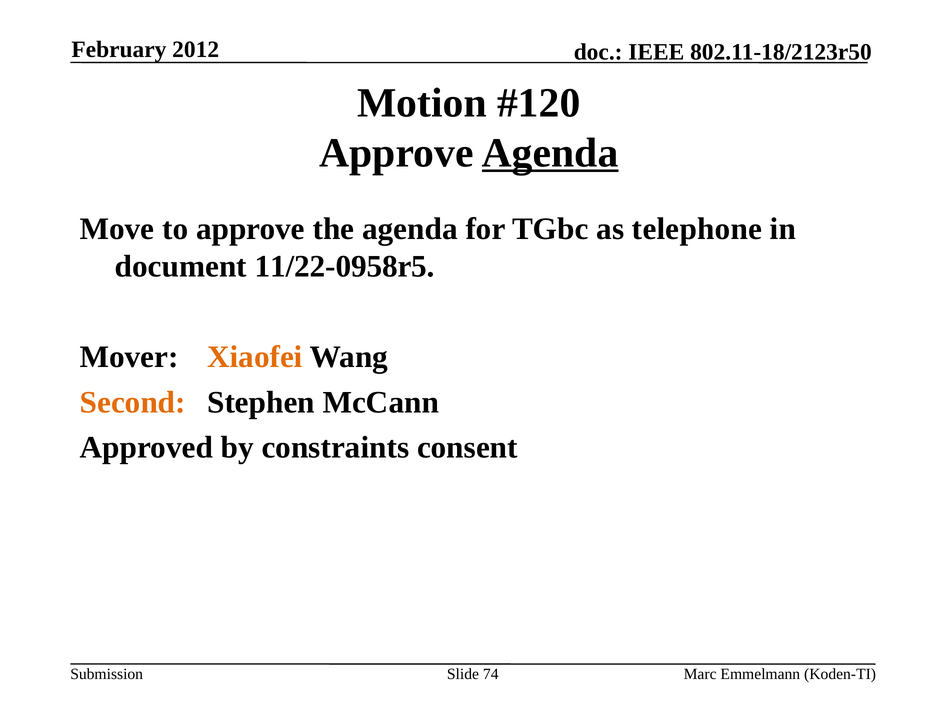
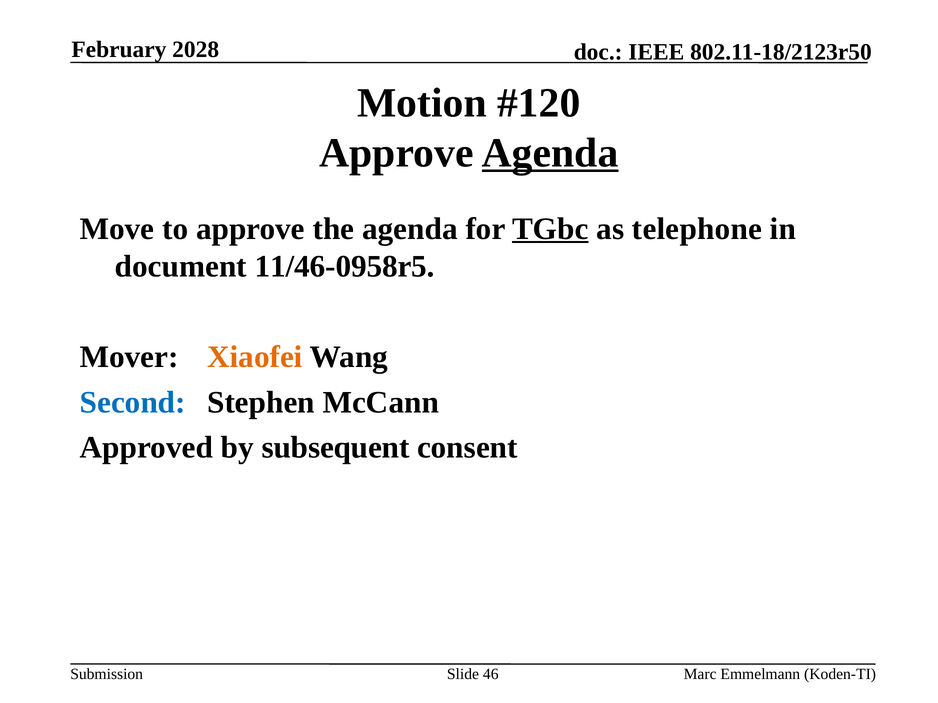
2012: 2012 -> 2028
TGbc underline: none -> present
11/22-0958r5: 11/22-0958r5 -> 11/46-0958r5
Second colour: orange -> blue
constraints: constraints -> subsequent
74: 74 -> 46
